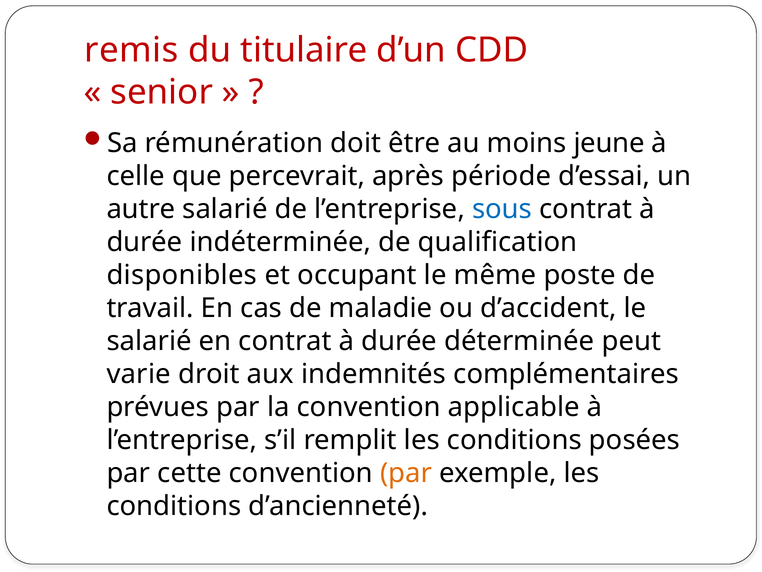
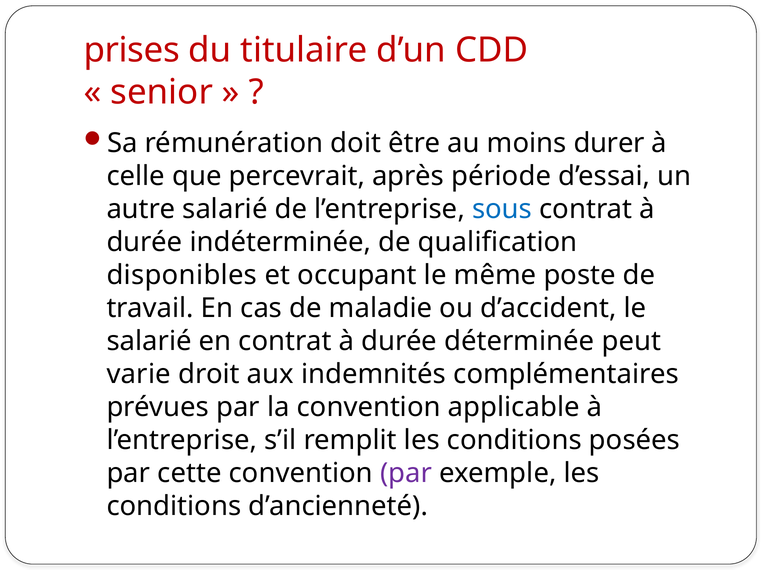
remis: remis -> prises
jeune: jeune -> durer
par at (406, 473) colour: orange -> purple
